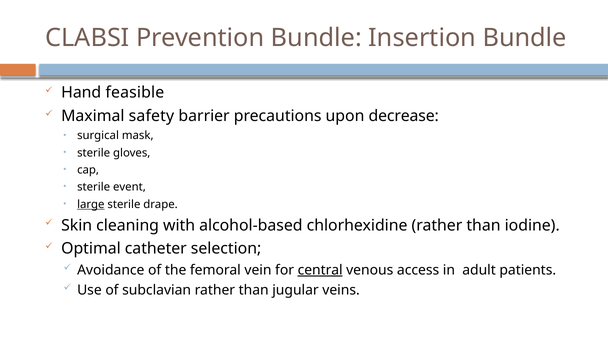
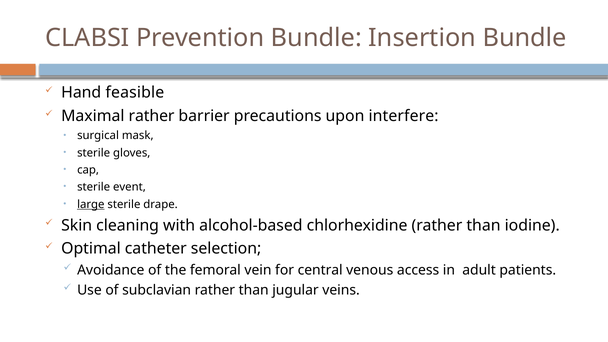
Maximal safety: safety -> rather
decrease: decrease -> interfere
central underline: present -> none
